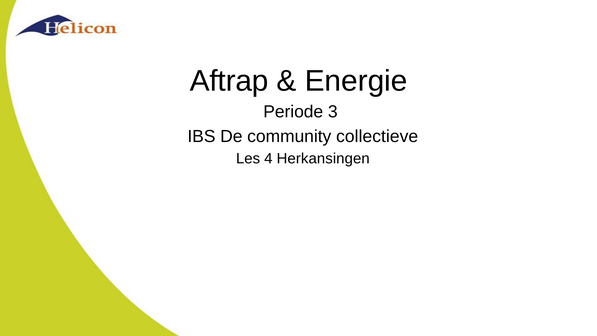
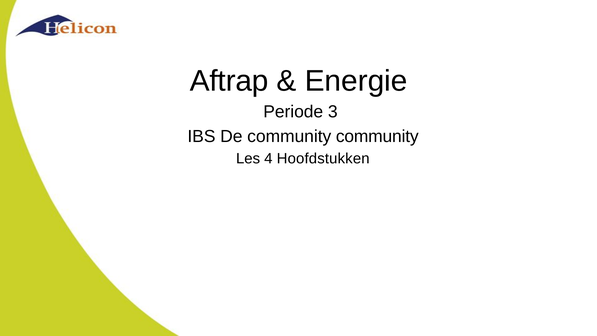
community collectieve: collectieve -> community
Herkansingen: Herkansingen -> Hoofdstukken
